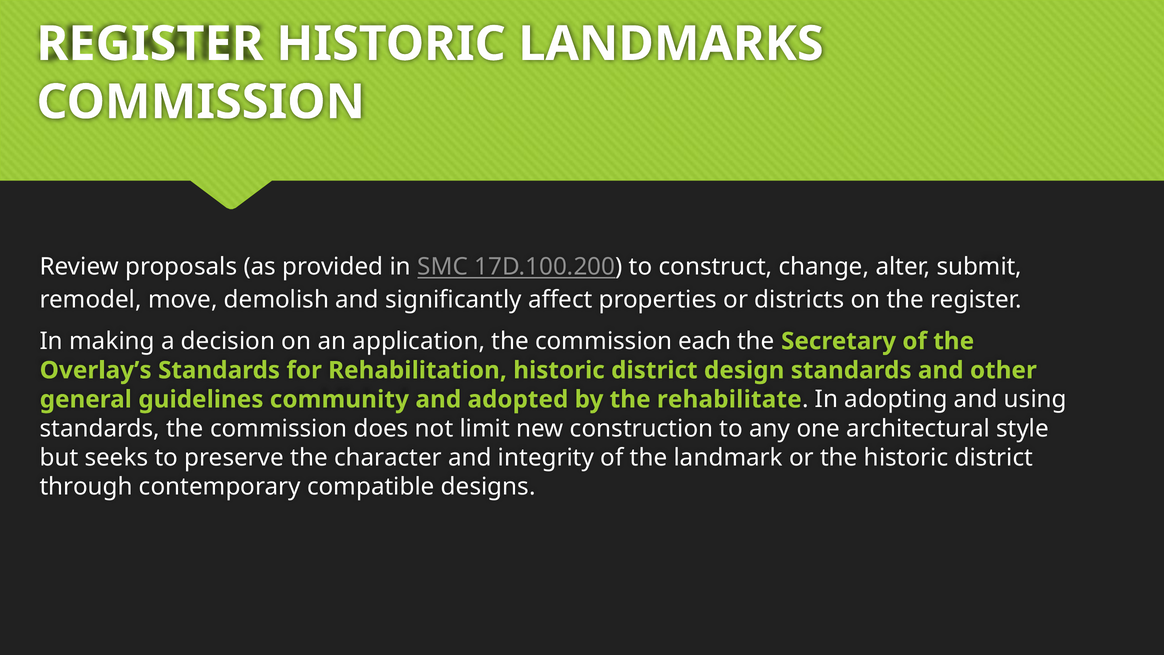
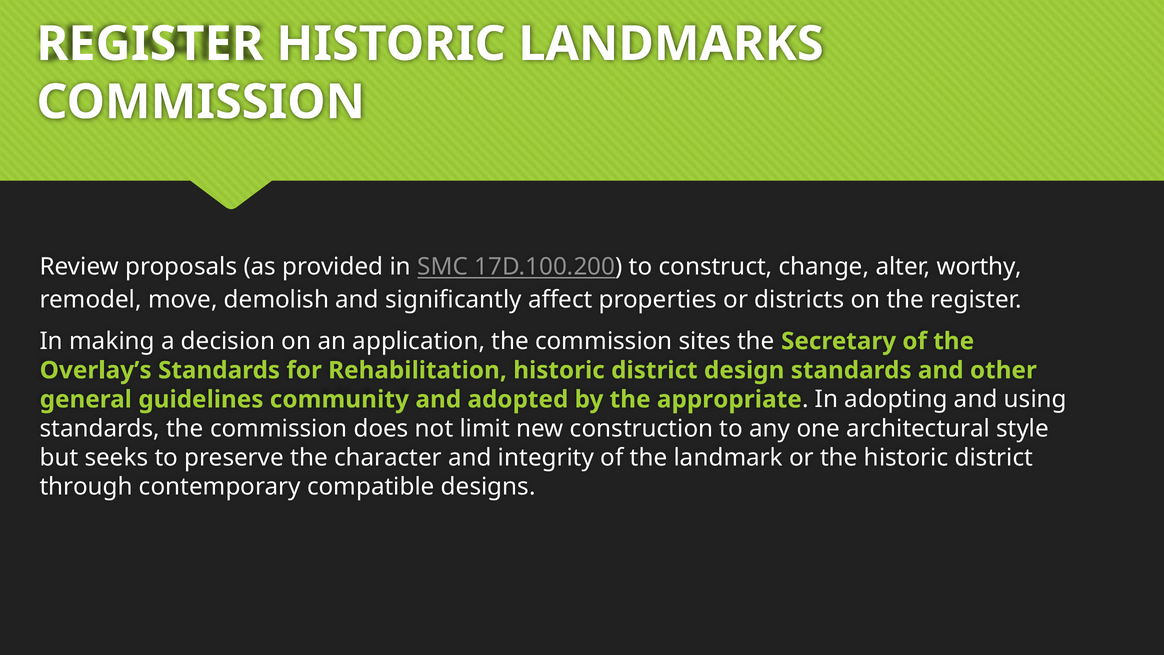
submit: submit -> worthy
each: each -> sites
rehabilitate: rehabilitate -> appropriate
